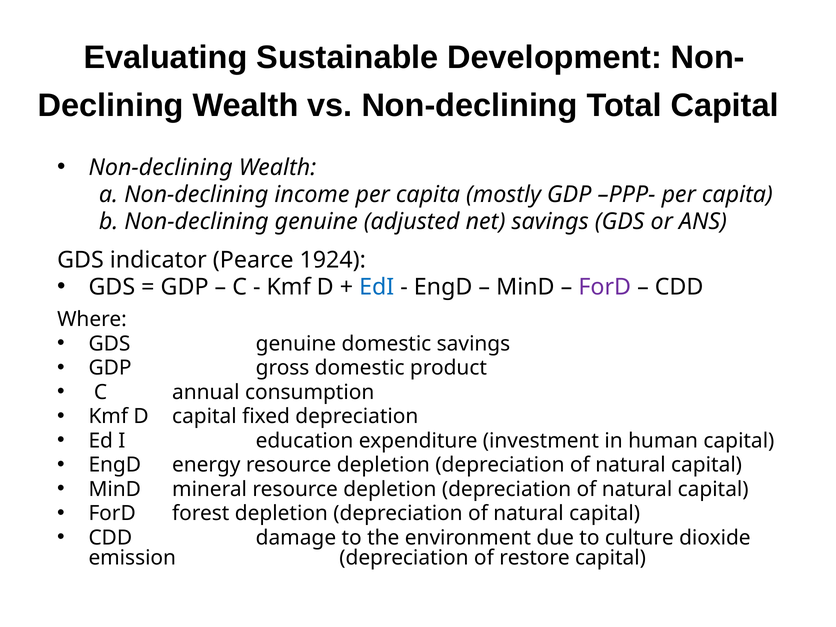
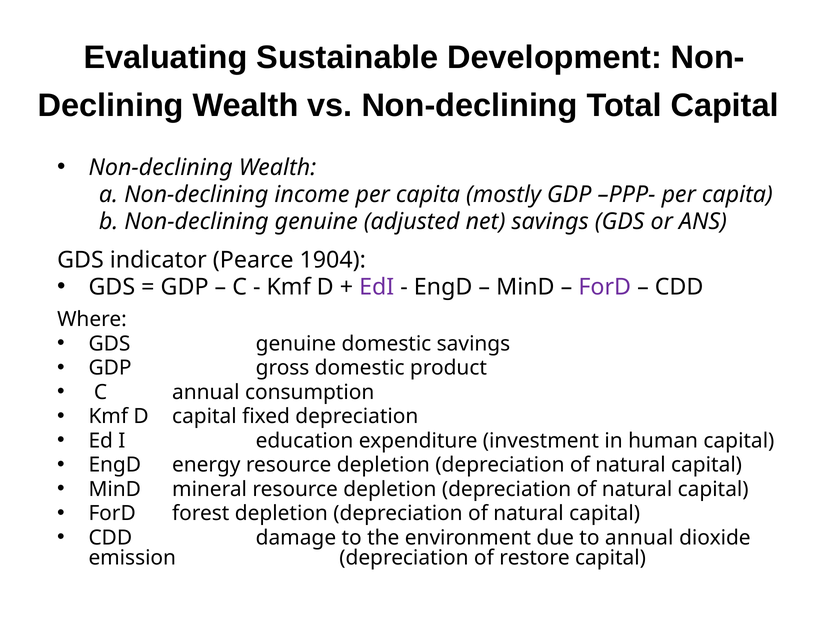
1924: 1924 -> 1904
EdI colour: blue -> purple
to culture: culture -> annual
